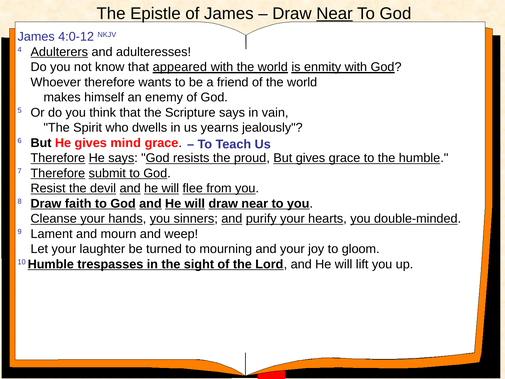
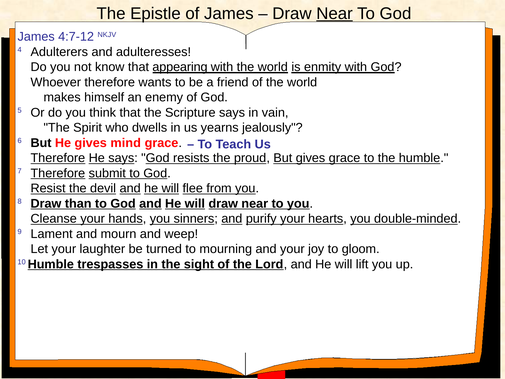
4:0-12: 4:0-12 -> 4:7-12
Adulterers underline: present -> none
appeared: appeared -> appearing
faith: faith -> than
